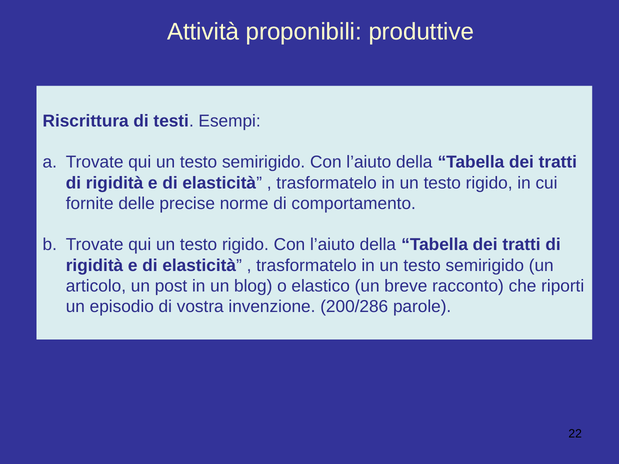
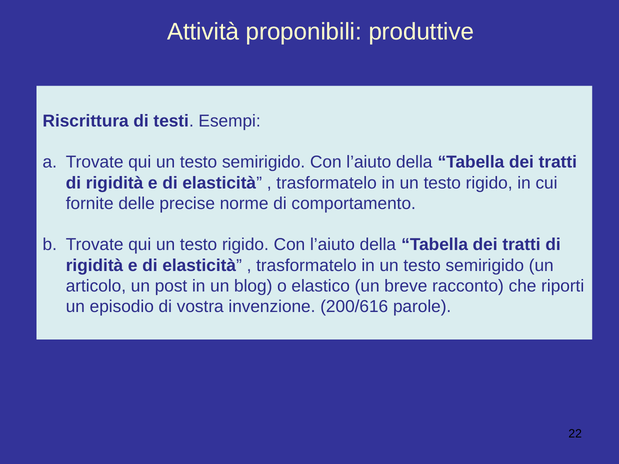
200/286: 200/286 -> 200/616
